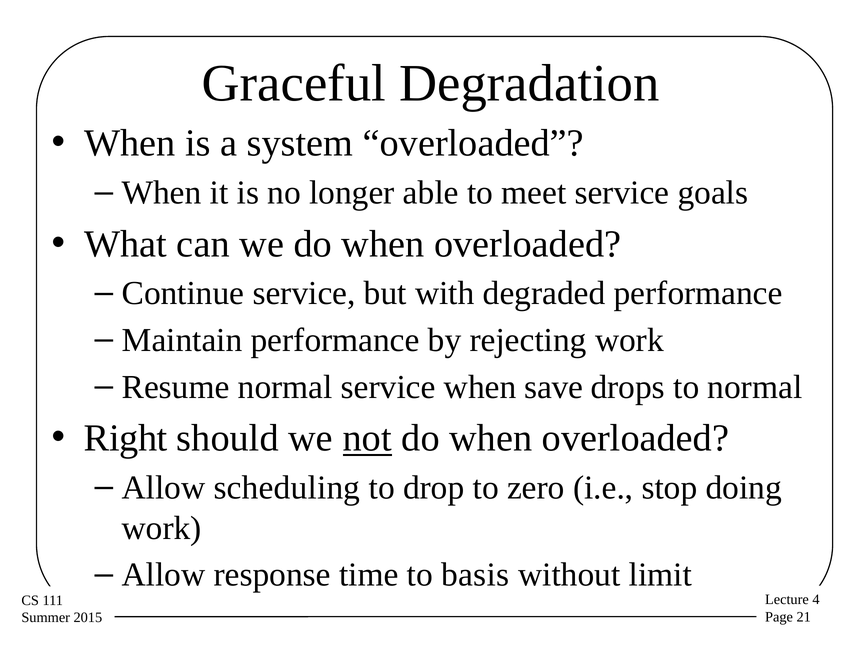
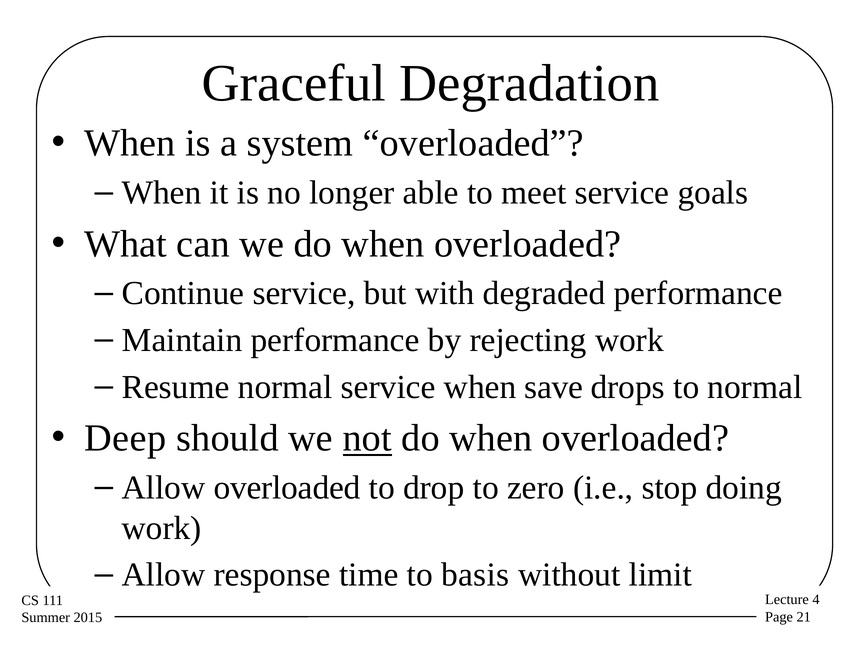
Right: Right -> Deep
Allow scheduling: scheduling -> overloaded
